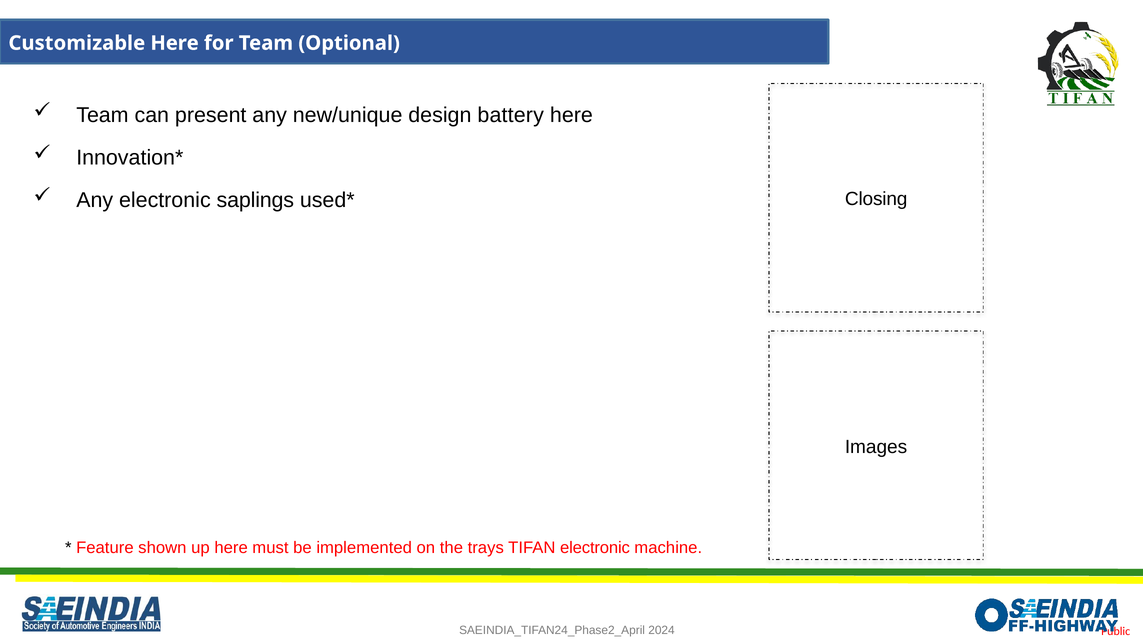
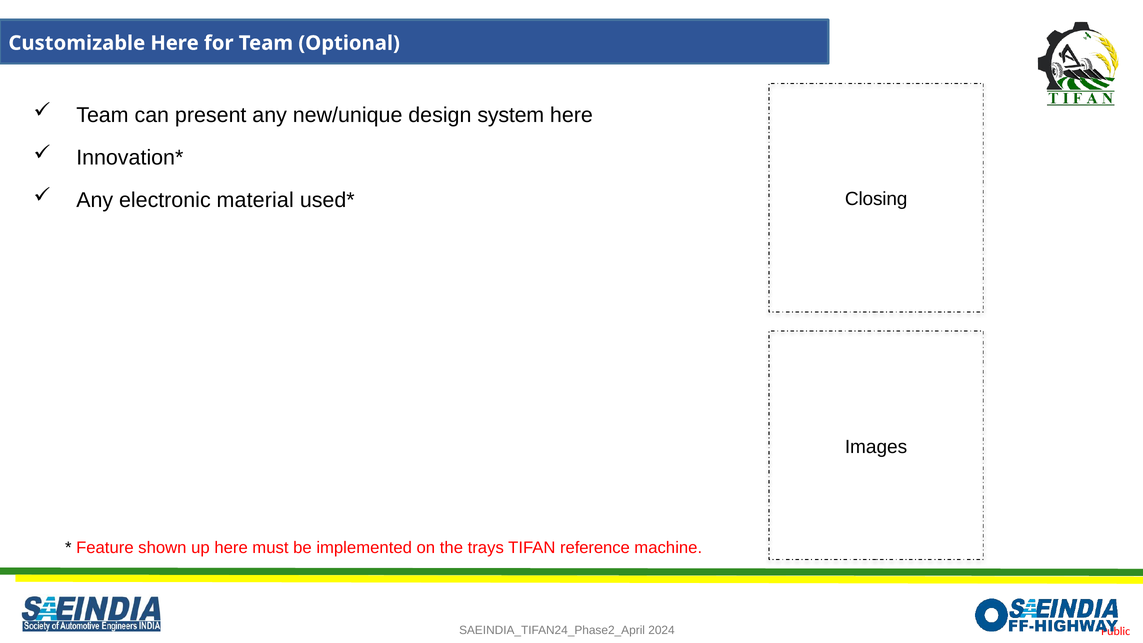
battery: battery -> system
saplings: saplings -> material
TIFAN electronic: electronic -> reference
